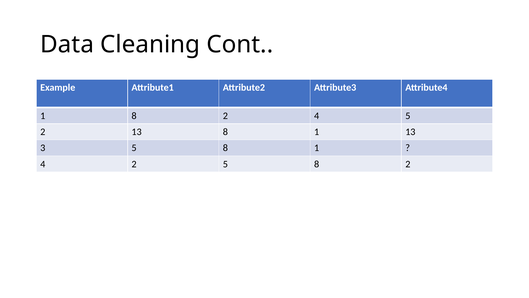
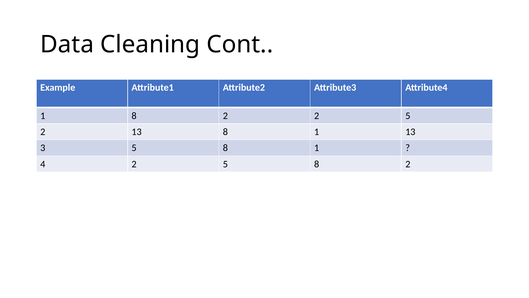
2 4: 4 -> 2
